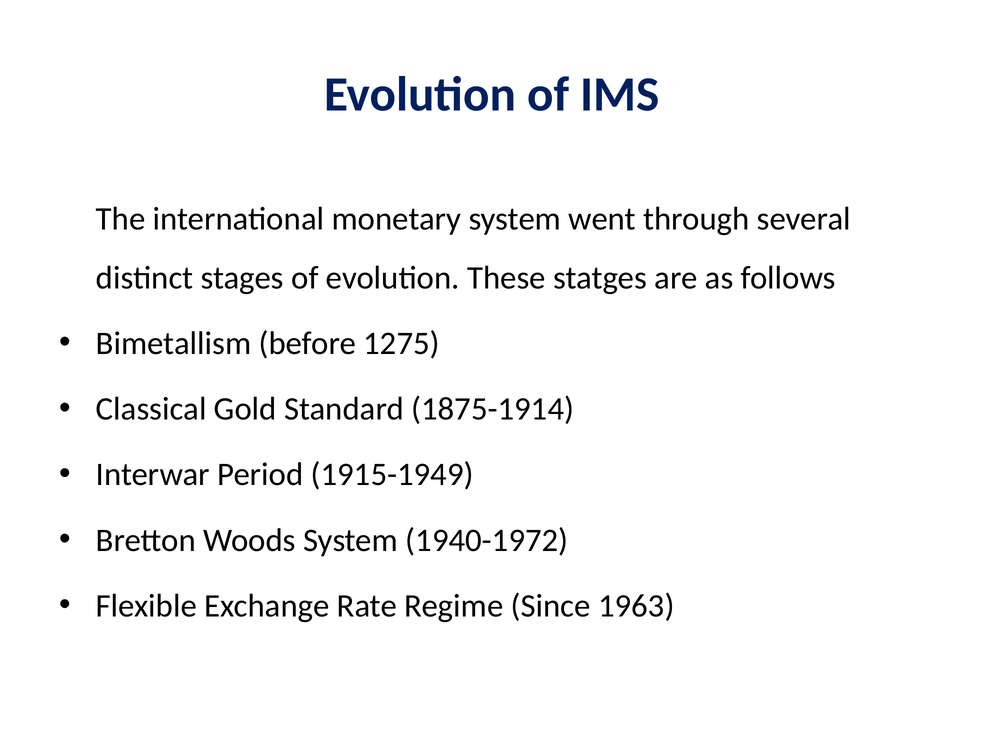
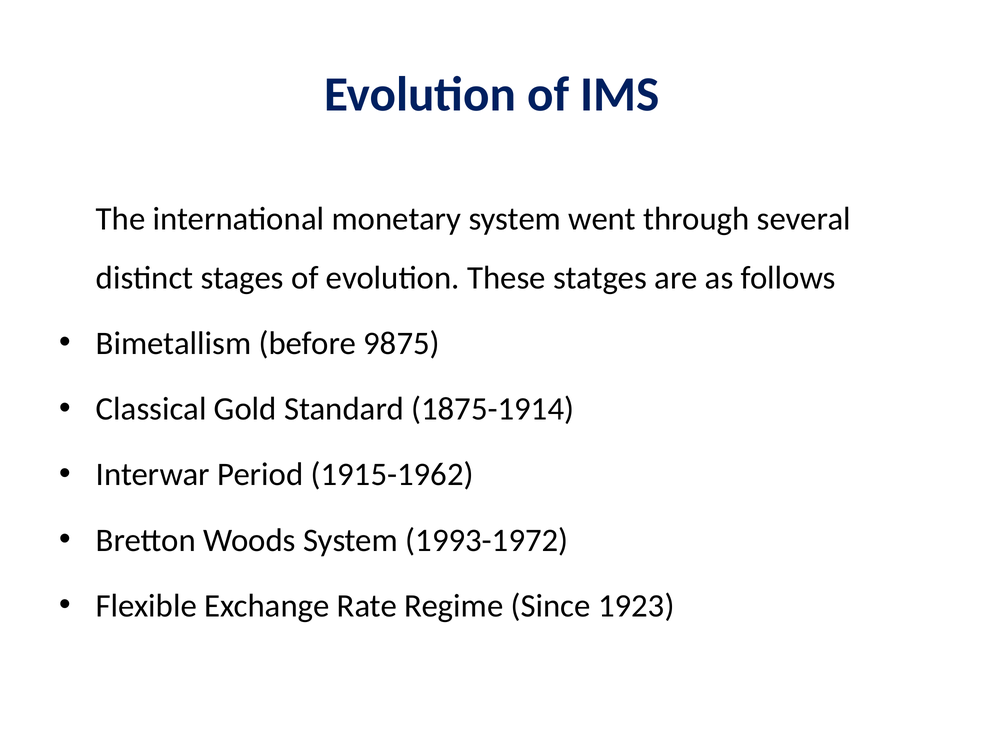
1275: 1275 -> 9875
1915-1949: 1915-1949 -> 1915-1962
1940-1972: 1940-1972 -> 1993-1972
1963: 1963 -> 1923
